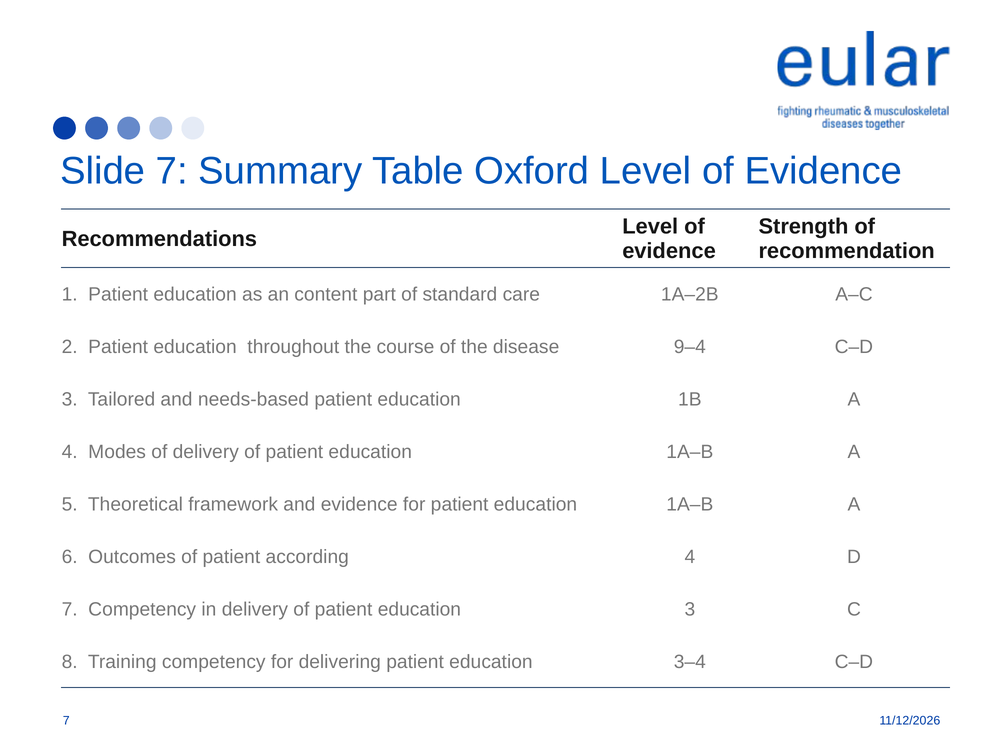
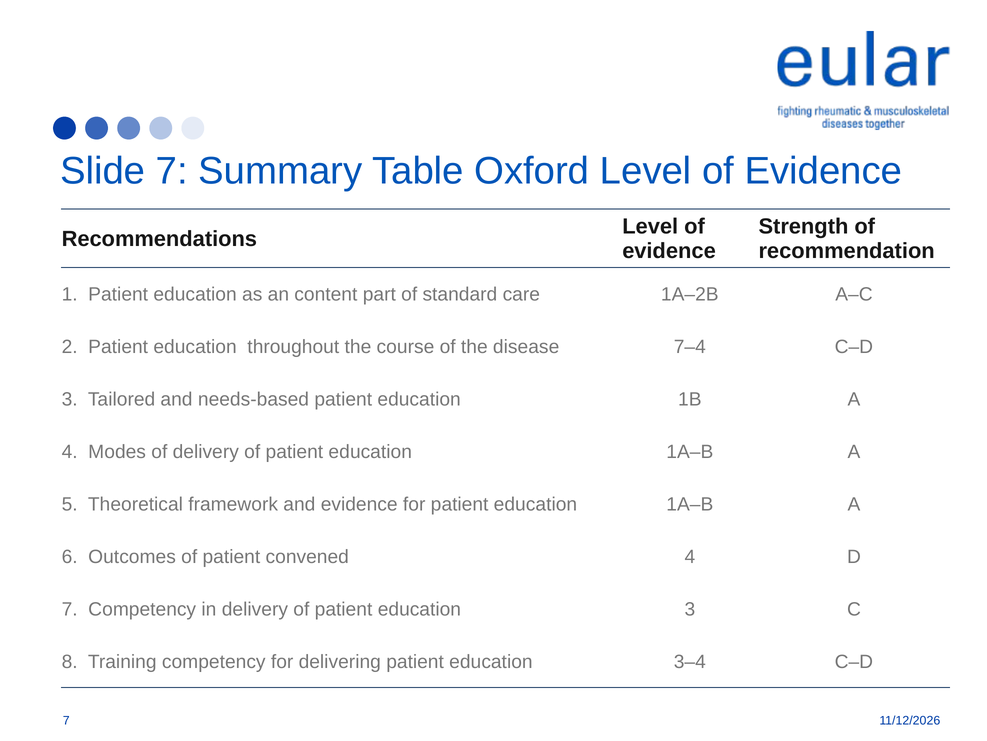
9–4: 9–4 -> 7–4
according: according -> convened
